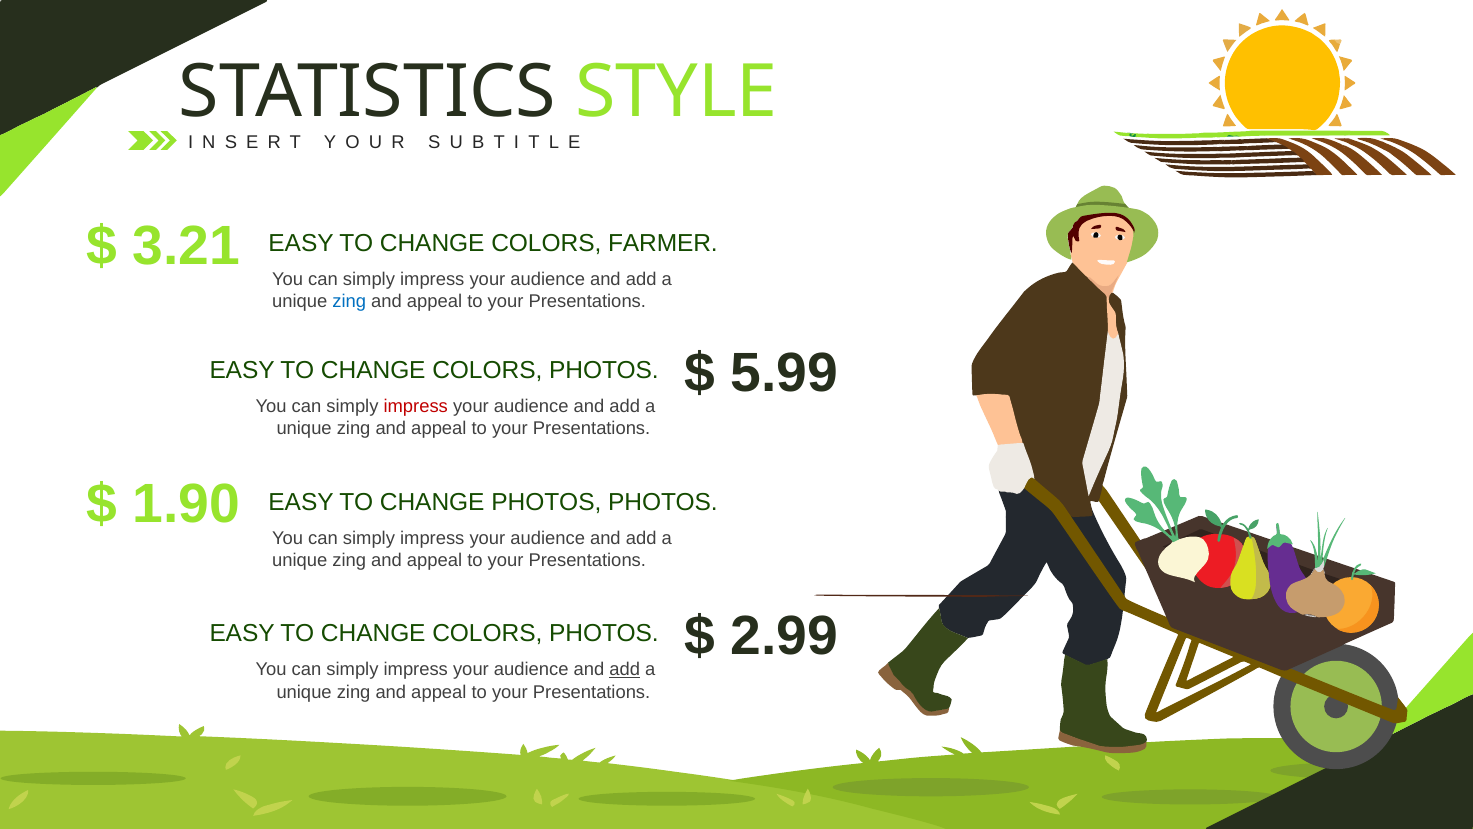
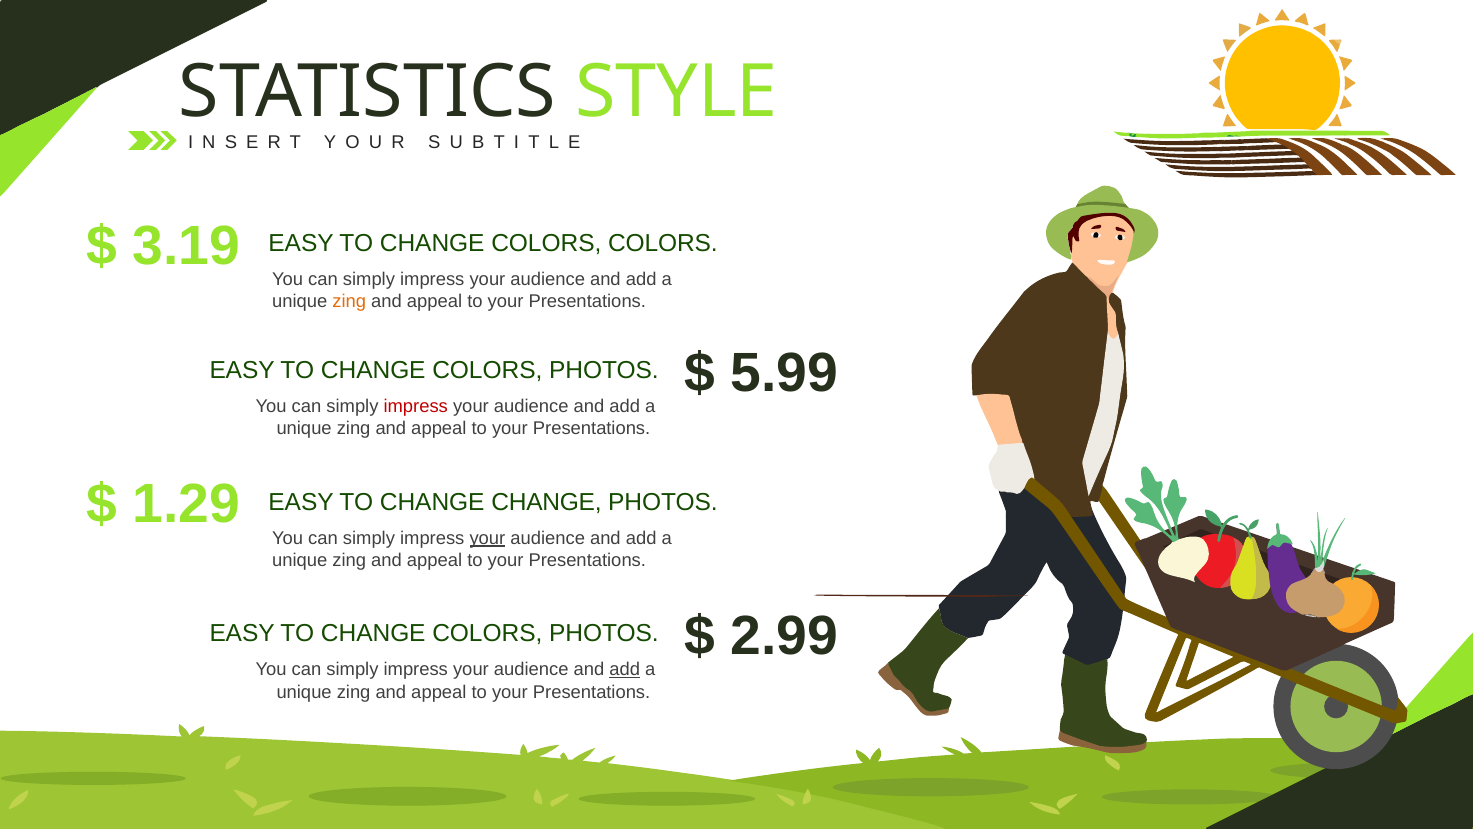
3.21: 3.21 -> 3.19
COLORS FARMER: FARMER -> COLORS
zing at (349, 301) colour: blue -> orange
1.90: 1.90 -> 1.29
CHANGE PHOTOS: PHOTOS -> CHANGE
your at (487, 538) underline: none -> present
